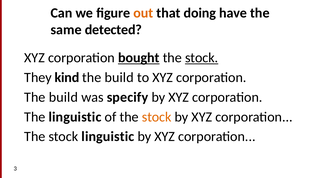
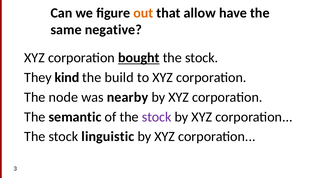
doing: doing -> allow
detected: detected -> negative
stock at (202, 58) underline: present -> none
build at (63, 97): build -> node
specify: specify -> nearby
The linguistic: linguistic -> semantic
stock at (157, 117) colour: orange -> purple
